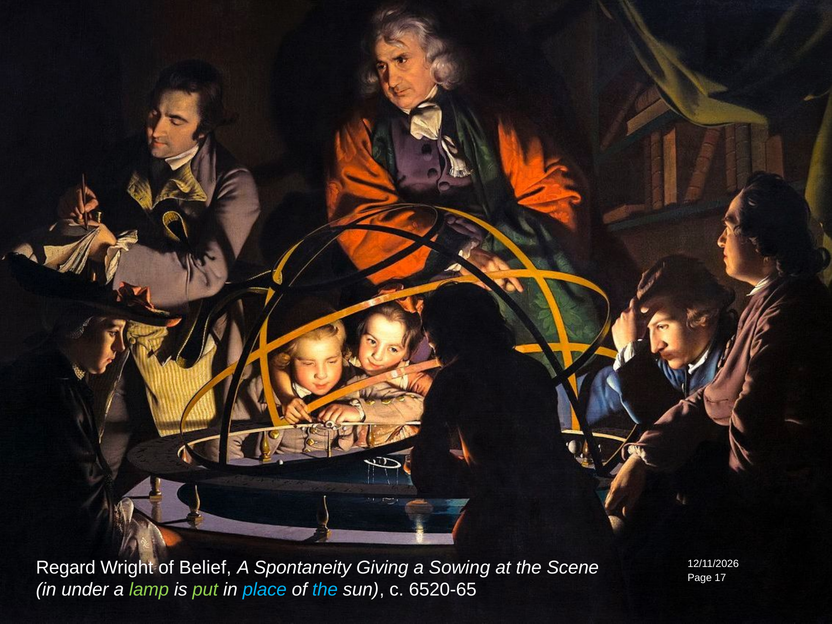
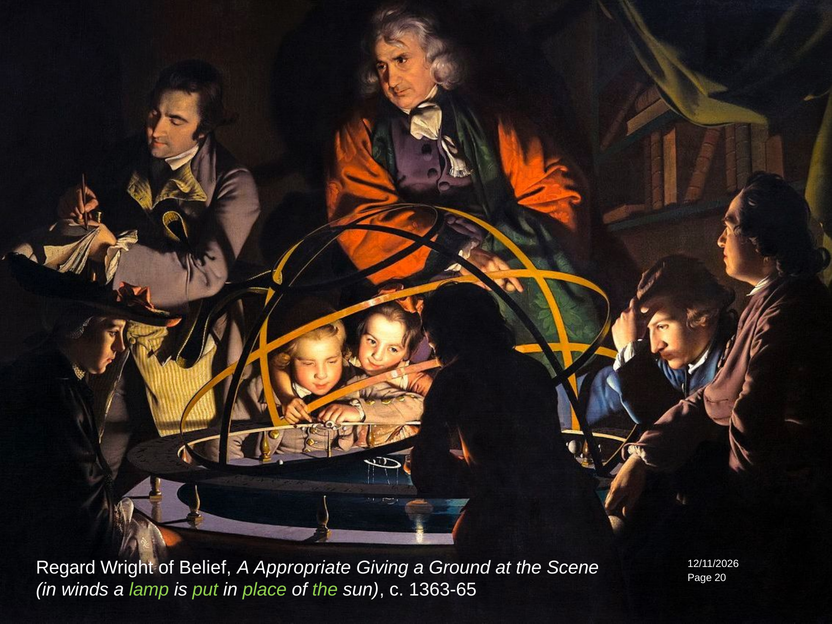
Spontaneity: Spontaneity -> Appropriate
Sowing: Sowing -> Ground
17: 17 -> 20
under: under -> winds
place colour: light blue -> light green
the at (325, 590) colour: light blue -> light green
6520-65: 6520-65 -> 1363-65
